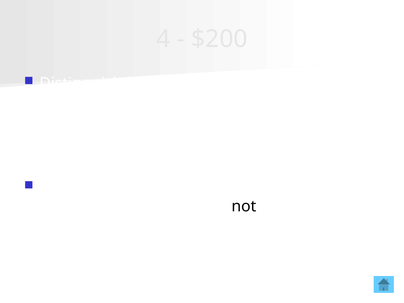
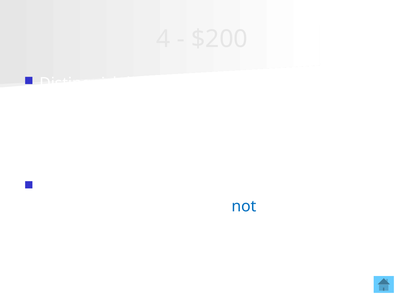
not colour: black -> blue
